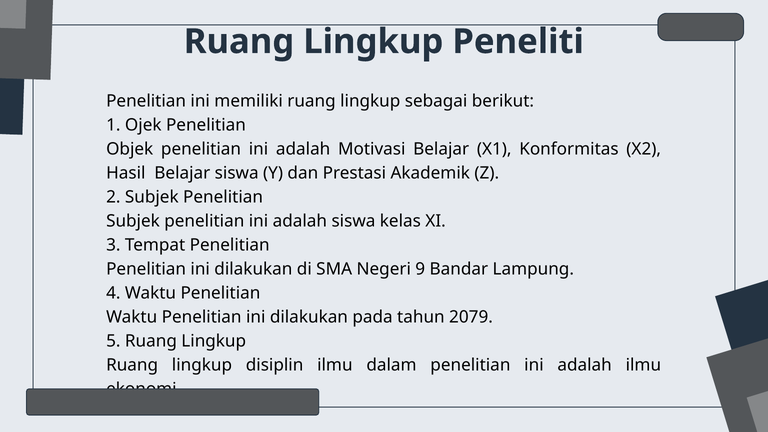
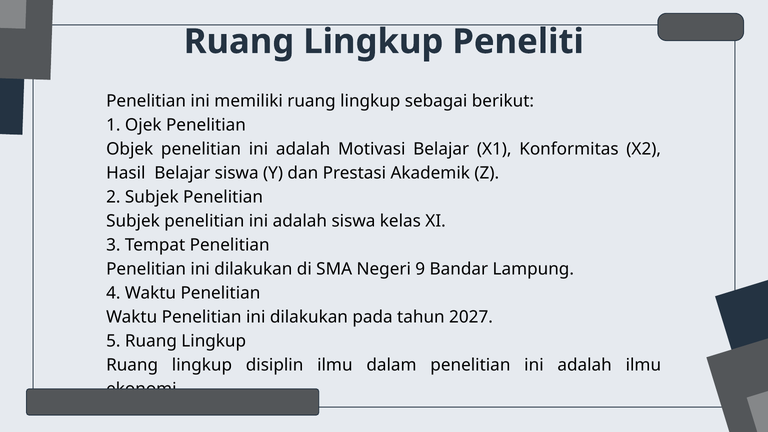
2079: 2079 -> 2027
